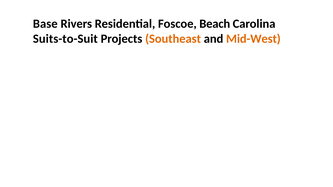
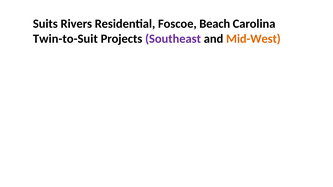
Base: Base -> Suits
Suits-to-Suit: Suits-to-Suit -> Twin-to-Suit
Southeast colour: orange -> purple
